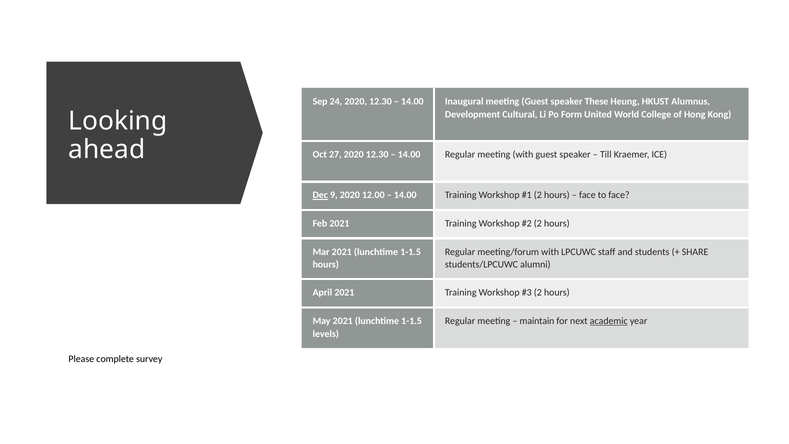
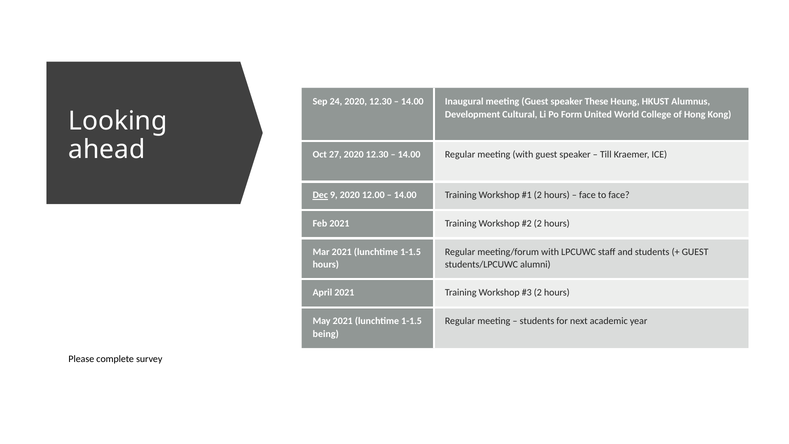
SHARE at (695, 252): SHARE -> GUEST
maintain at (537, 321): maintain -> students
academic underline: present -> none
levels: levels -> being
